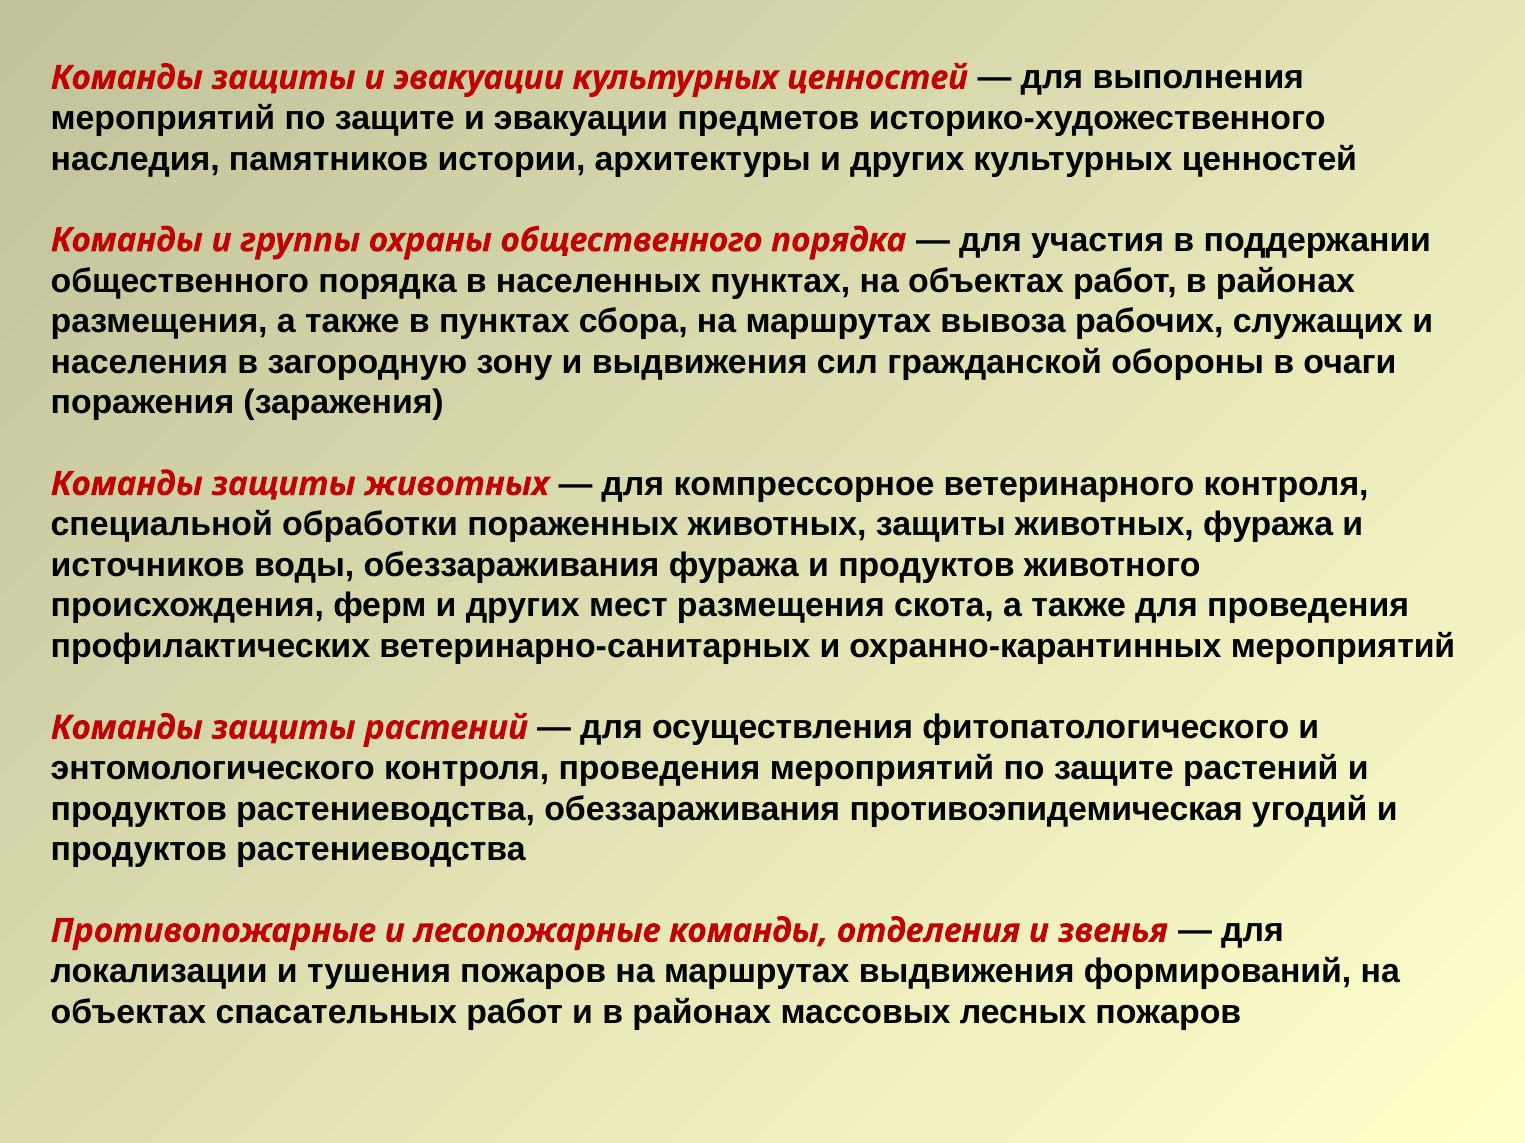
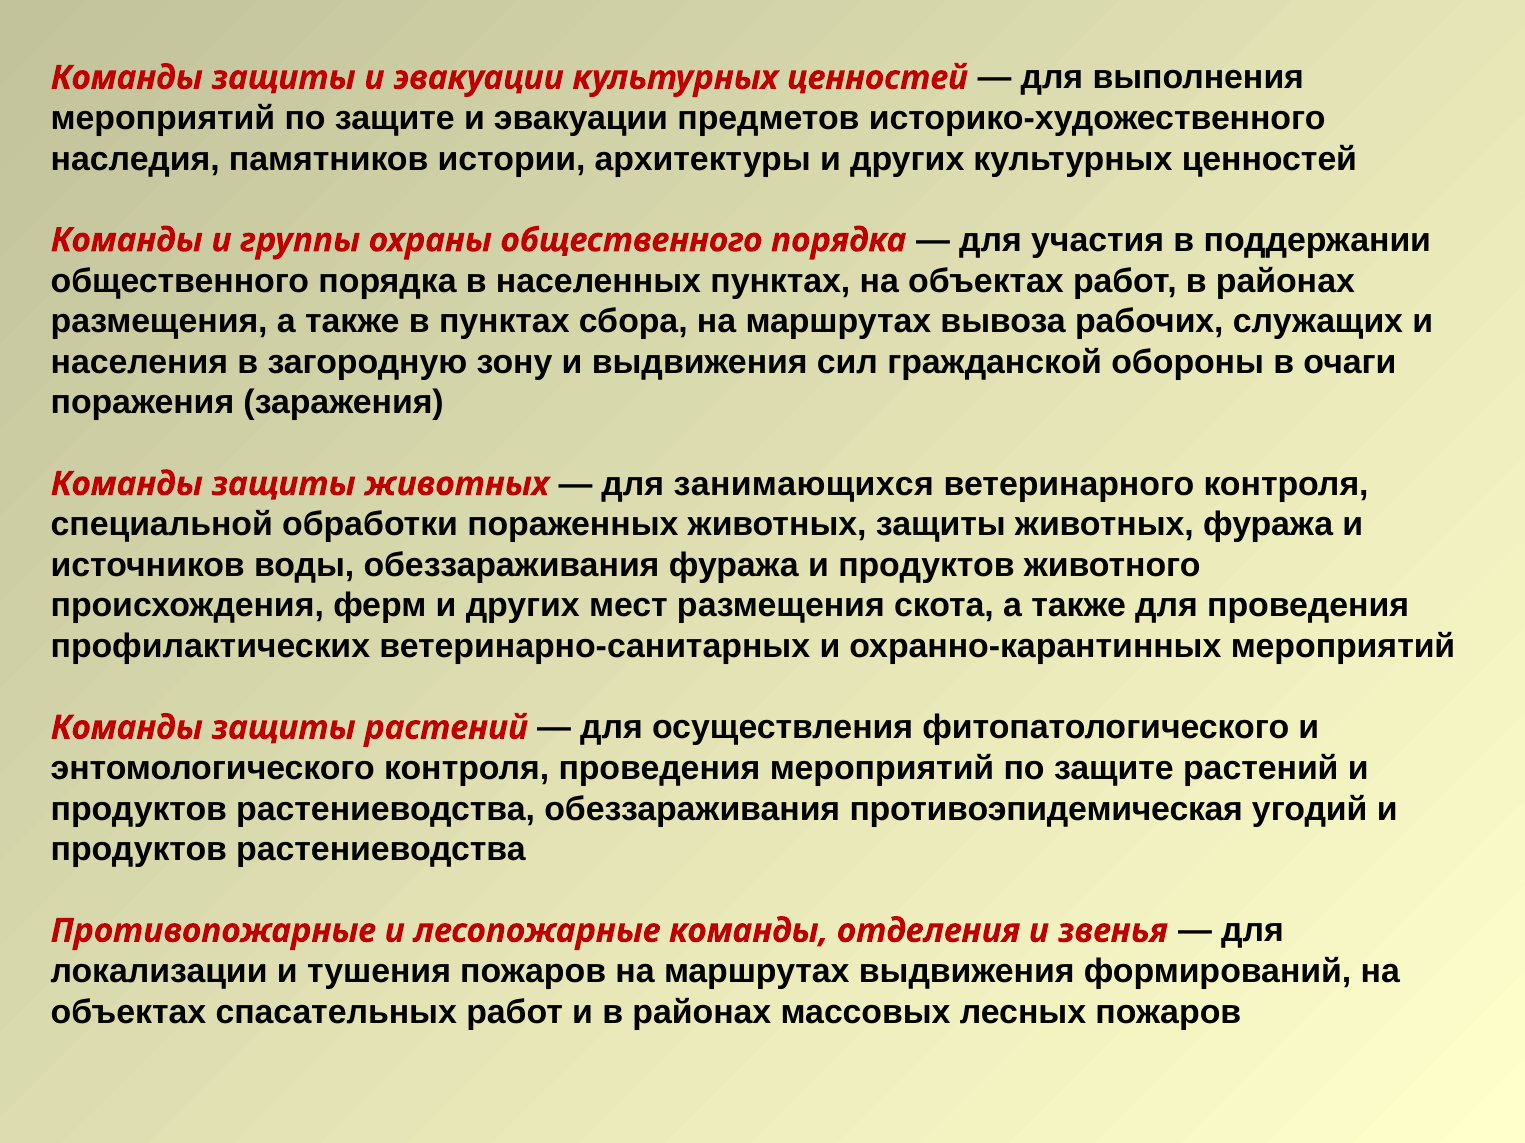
компрессорное: компрессорное -> занимающихся
